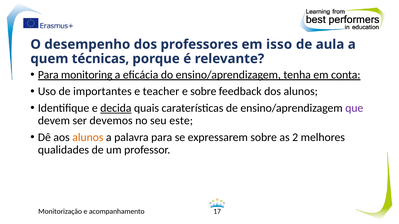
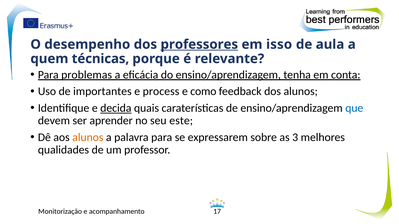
professores underline: none -> present
monitoring: monitoring -> problemas
teacher: teacher -> process
e sobre: sobre -> como
que colour: purple -> blue
devemos: devemos -> aprender
2: 2 -> 3
